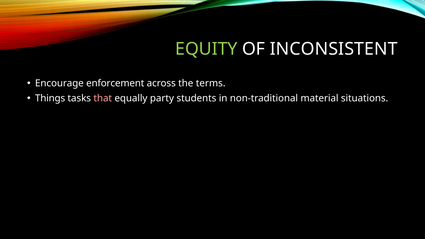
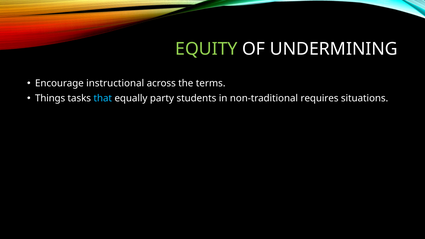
INCONSISTENT: INCONSISTENT -> UNDERMINING
enforcement: enforcement -> instructional
that colour: pink -> light blue
material: material -> requires
